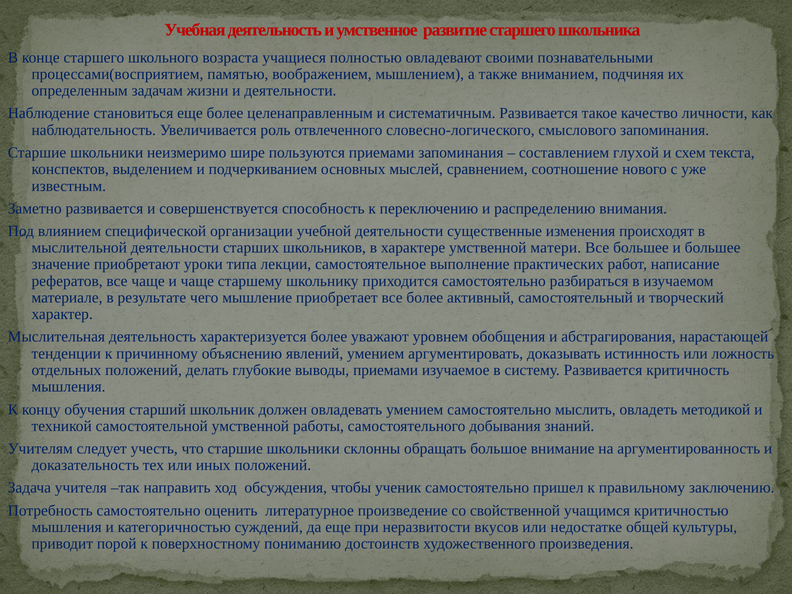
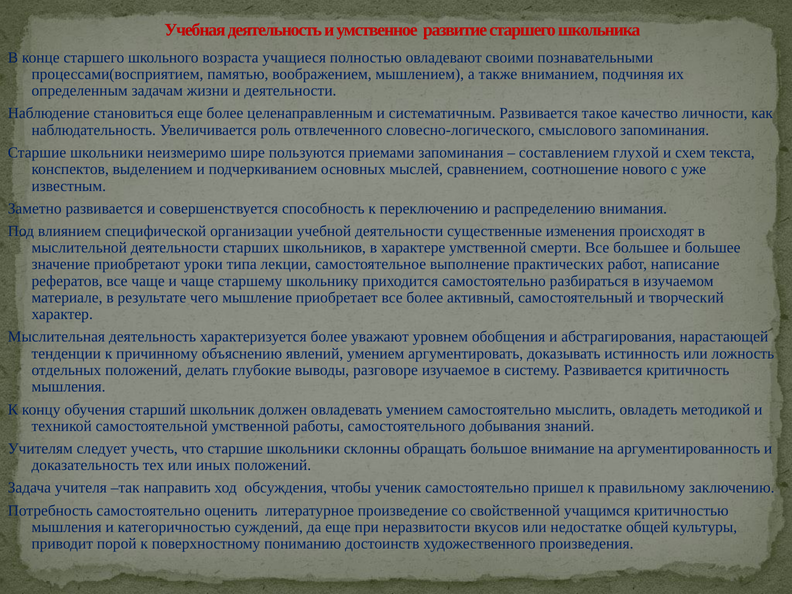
матери: матери -> смерти
выводы приемами: приемами -> разговоре
